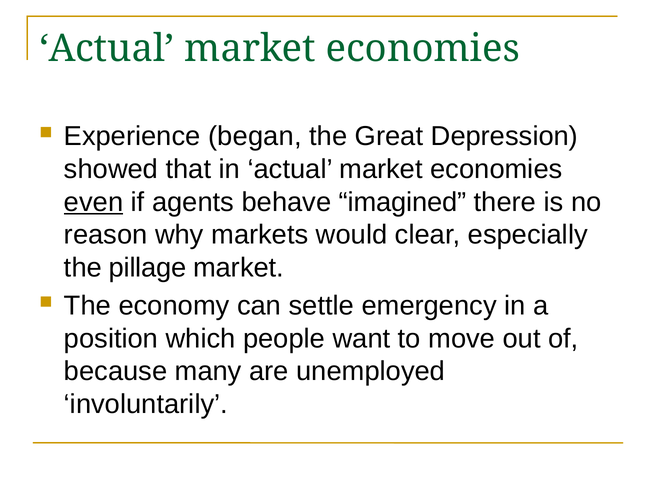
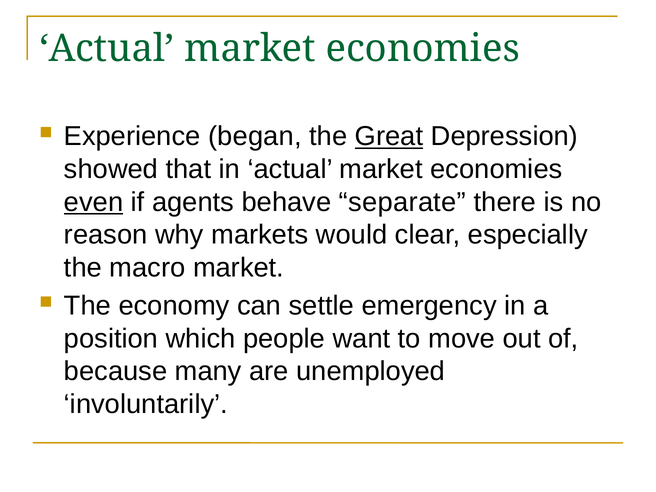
Great underline: none -> present
imagined: imagined -> separate
pillage: pillage -> macro
